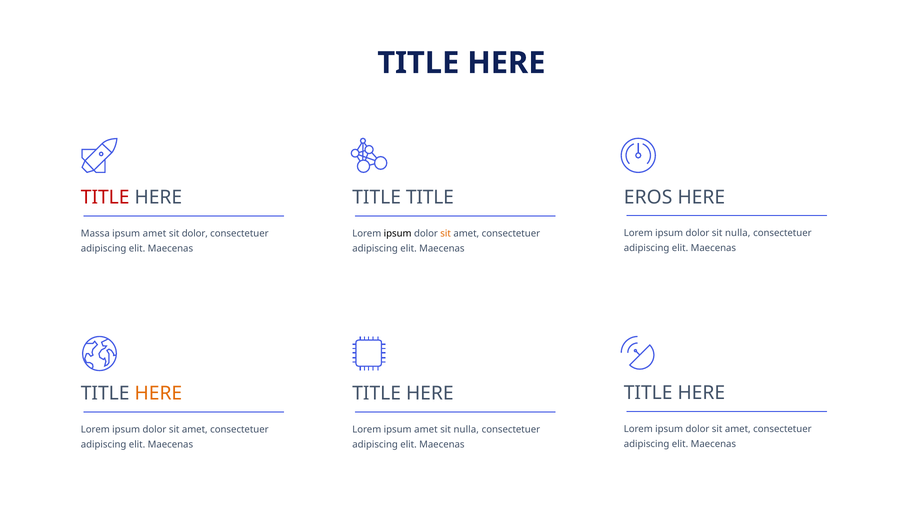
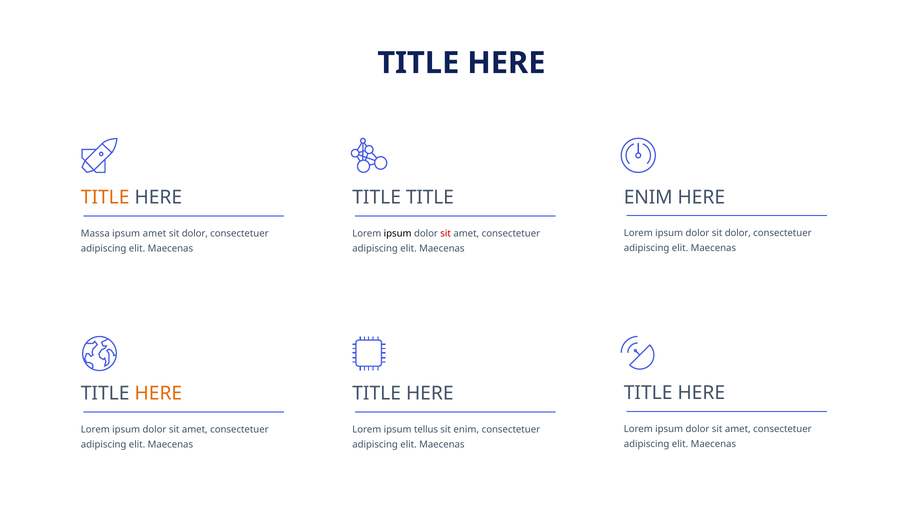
EROS at (648, 197): EROS -> ENIM
TITLE at (105, 198) colour: red -> orange
dolor sit nulla: nulla -> dolor
sit at (446, 234) colour: orange -> red
Lorem ipsum amet: amet -> tellus
nulla at (466, 430): nulla -> enim
